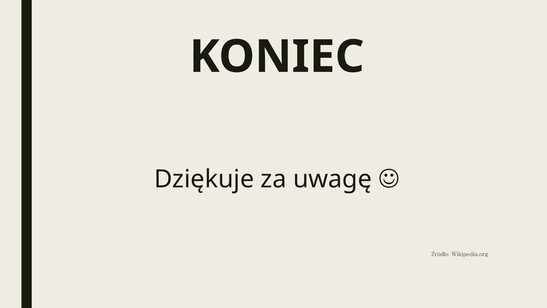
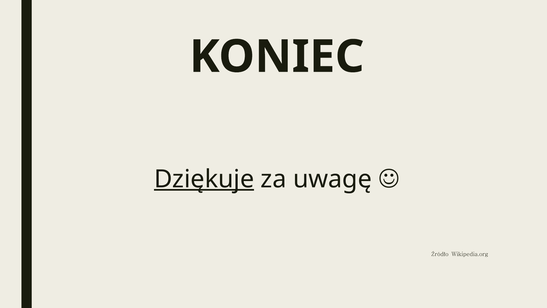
Dziękuje underline: none -> present
